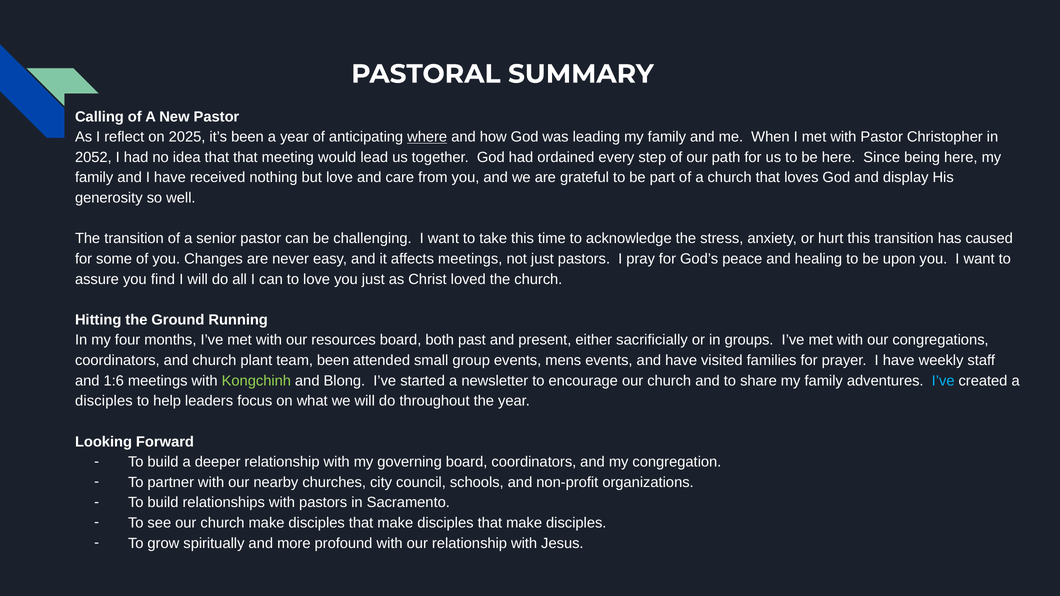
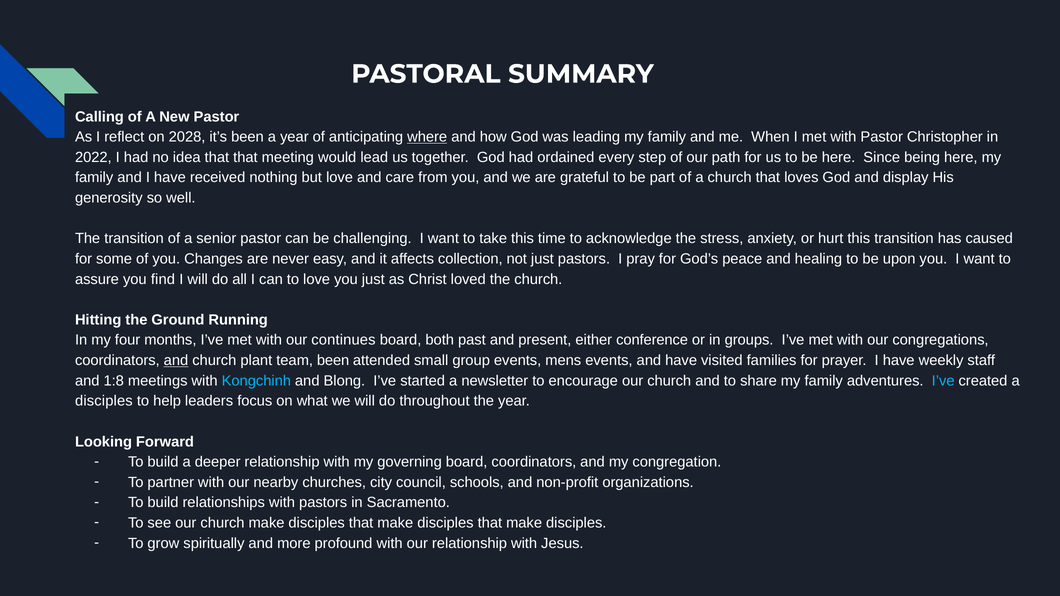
2025: 2025 -> 2028
2052: 2052 -> 2022
affects meetings: meetings -> collection
resources: resources -> continues
sacrificially: sacrificially -> conference
and at (176, 361) underline: none -> present
1:6: 1:6 -> 1:8
Kongchinh colour: light green -> light blue
